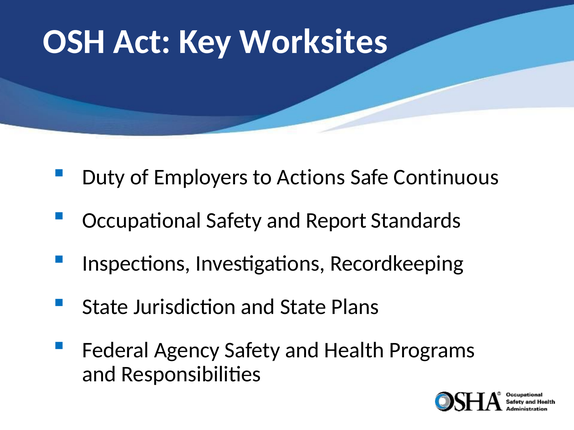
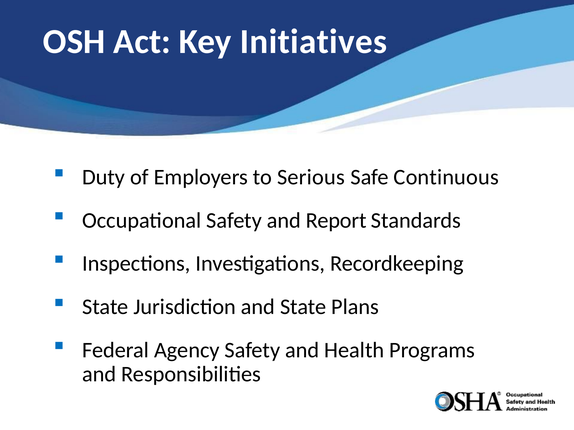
Worksites: Worksites -> Initiatives
Actions: Actions -> Serious
